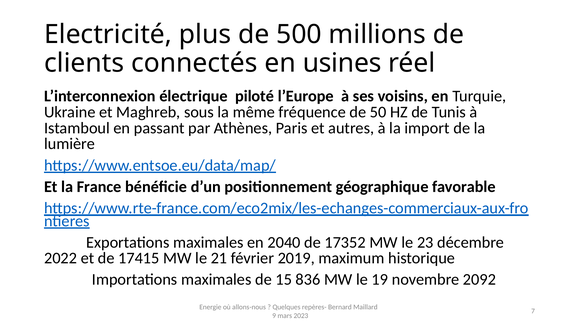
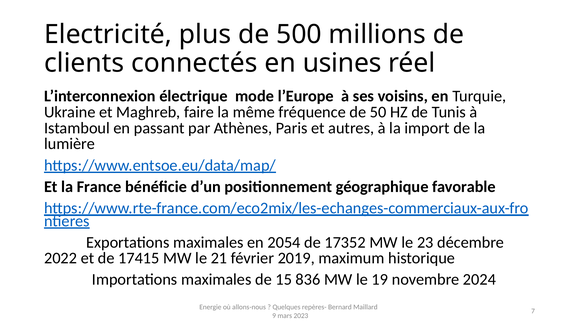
piloté: piloté -> mode
sous: sous -> faire
2040: 2040 -> 2054
2092: 2092 -> 2024
